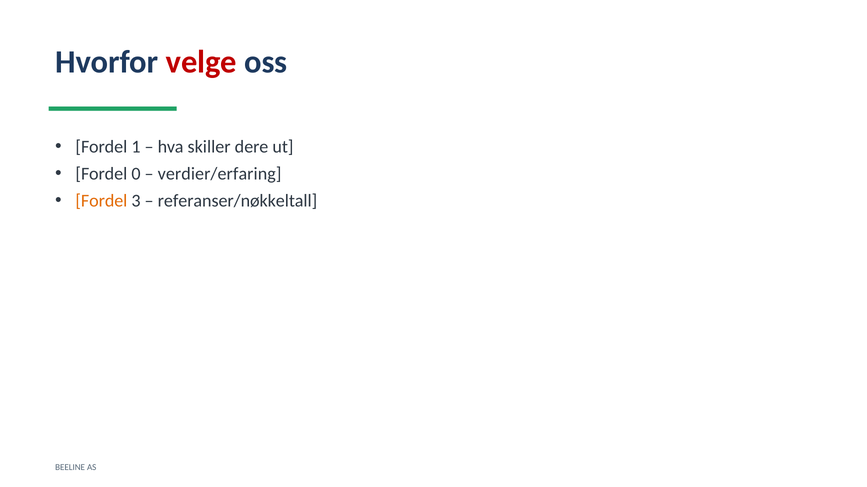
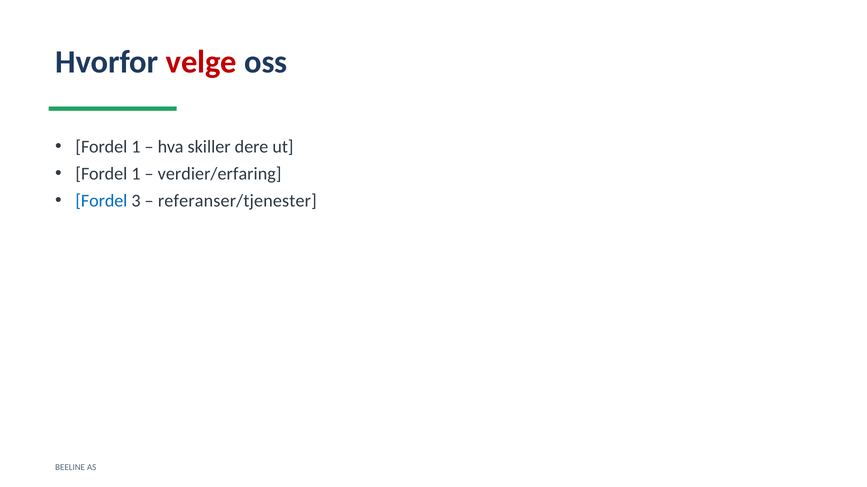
0 at (136, 174): 0 -> 1
Fordel at (101, 201) colour: orange -> blue
referanser/nøkkeltall: referanser/nøkkeltall -> referanser/tjenester
